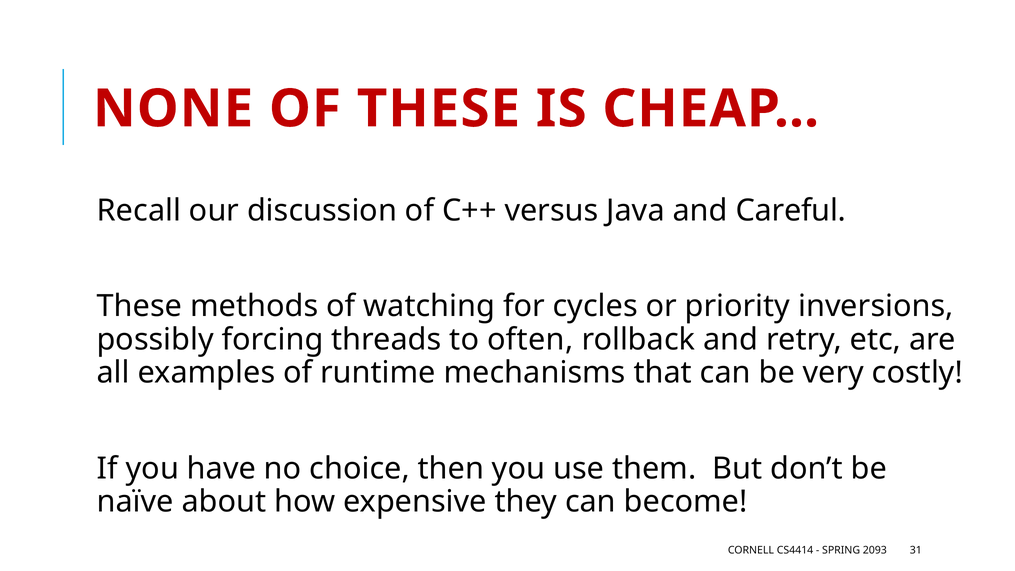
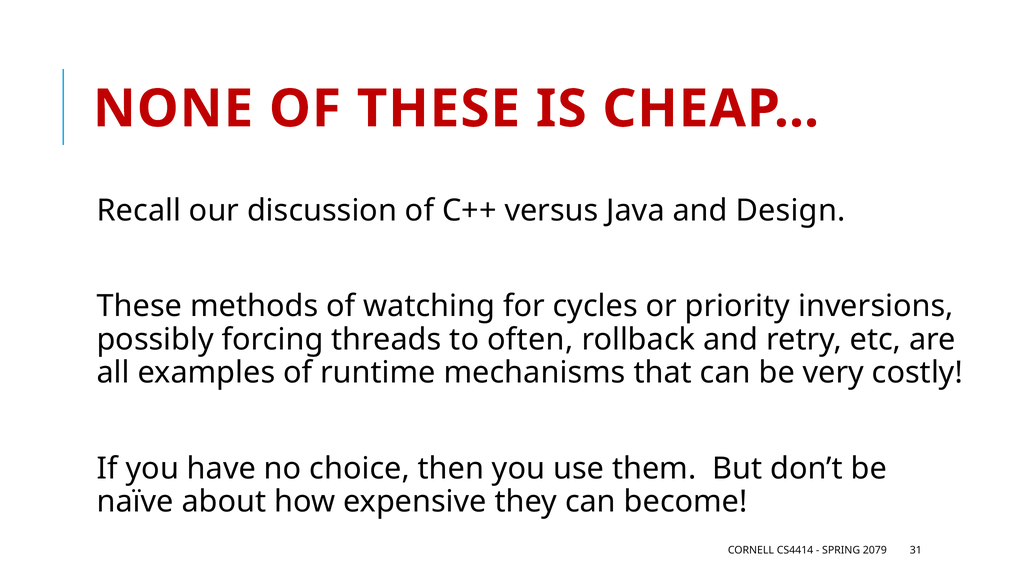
Careful: Careful -> Design
2093: 2093 -> 2079
